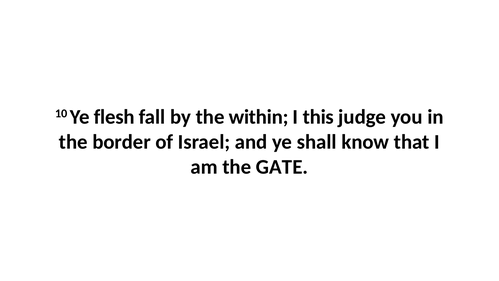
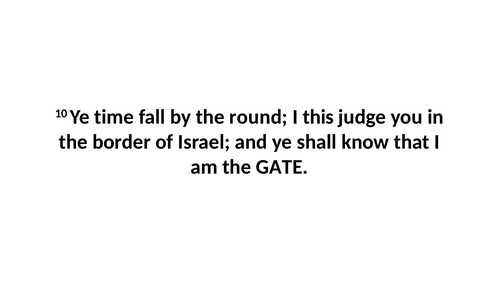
flesh: flesh -> time
within: within -> round
